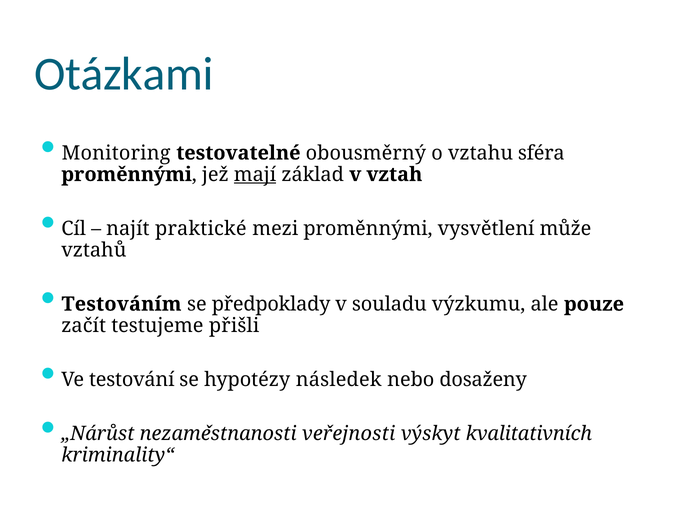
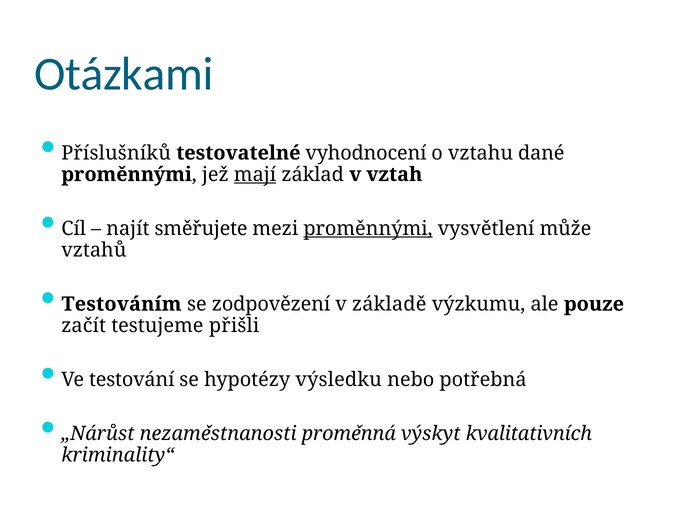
Monitoring: Monitoring -> Příslušníků
obousměrný: obousměrný -> vyhodnocení
sféra: sféra -> dané
praktické: praktické -> směřujete
proměnnými at (368, 229) underline: none -> present
předpoklady: předpoklady -> zodpovězení
souladu: souladu -> základě
následek: následek -> výsledku
dosaženy: dosaženy -> potřebná
veřejnosti: veřejnosti -> proměnná
